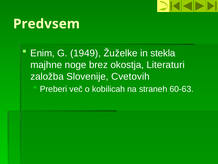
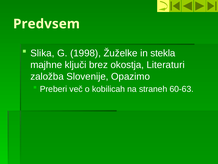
Enim: Enim -> Slika
1949: 1949 -> 1998
noge: noge -> ključi
Cvetovih: Cvetovih -> Opazimo
